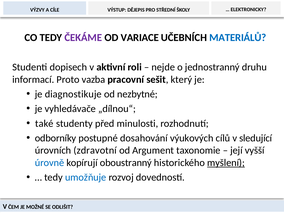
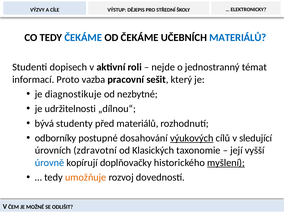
ČEKÁME at (83, 38) colour: purple -> blue
OD VARIACE: VARIACE -> ČEKÁME
druhu: druhu -> témat
vyhledávače: vyhledávače -> udržitelnosti
také: také -> bývá
před minulosti: minulosti -> materiálů
výukových underline: none -> present
Argument: Argument -> Klasických
oboustranný: oboustranný -> doplňovačky
umožňuje colour: blue -> orange
